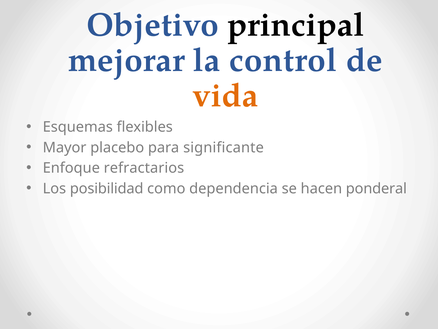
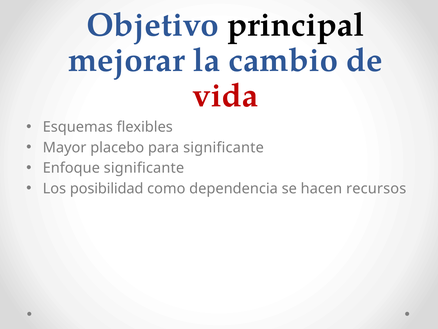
control: control -> cambio
vida colour: orange -> red
Enfoque refractarios: refractarios -> significante
ponderal: ponderal -> recursos
